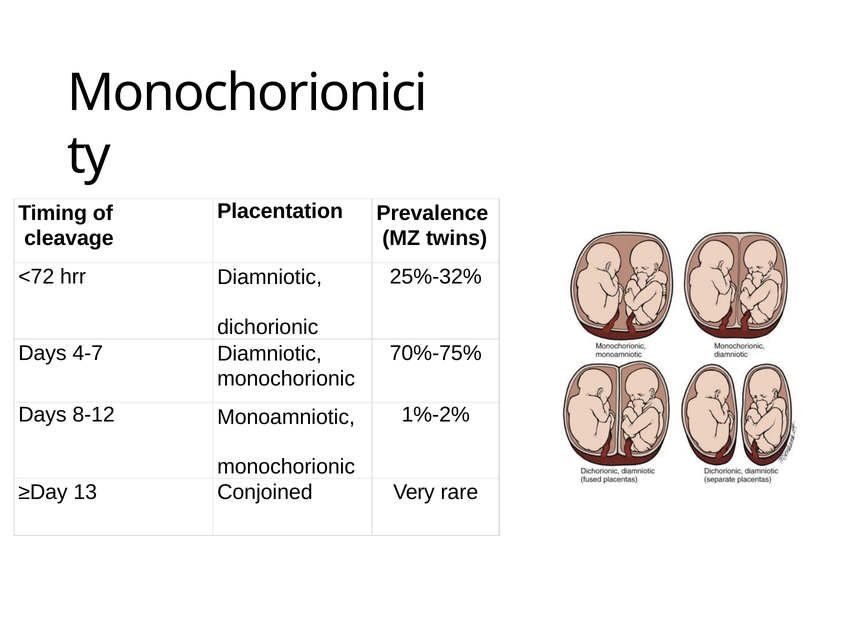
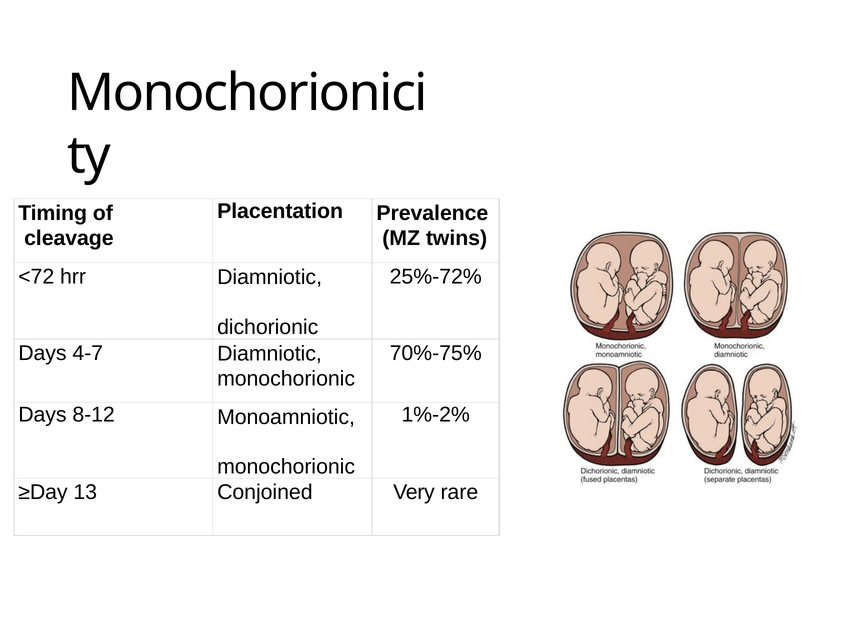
25%-32%: 25%-32% -> 25%-72%
